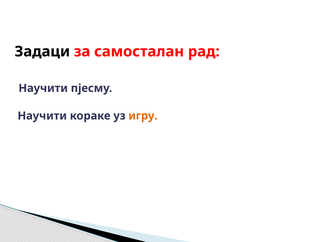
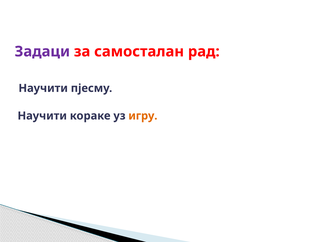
Задаци colour: black -> purple
